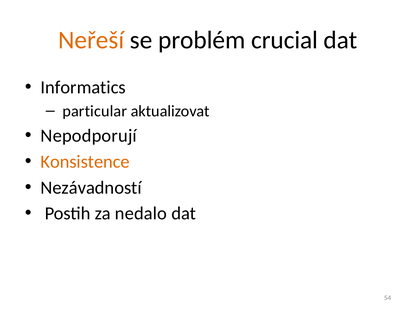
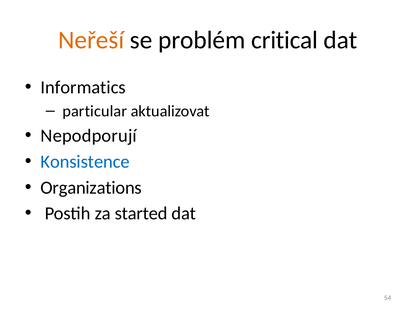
crucial: crucial -> critical
Konsistence colour: orange -> blue
Nezávadností: Nezávadností -> Organizations
nedalo: nedalo -> started
